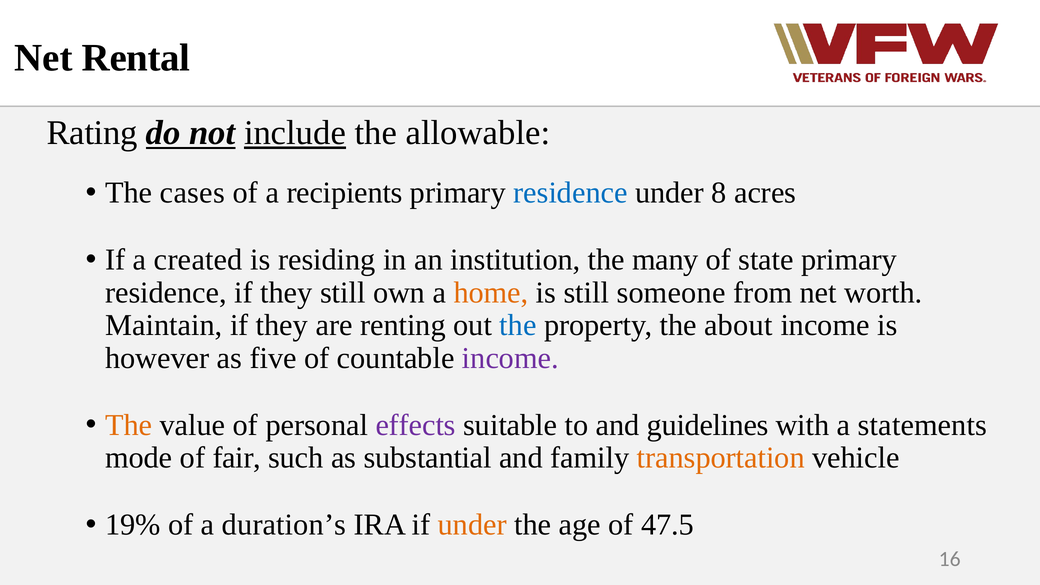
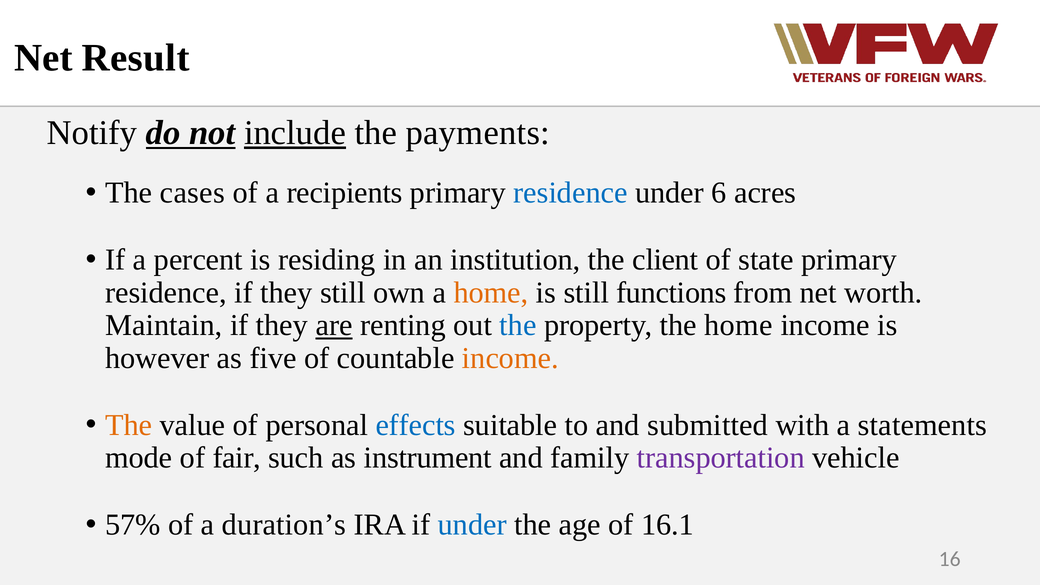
Rental: Rental -> Result
Rating: Rating -> Notify
allowable: allowable -> payments
8: 8 -> 6
created: created -> percent
many: many -> client
someone: someone -> functions
are underline: none -> present
the about: about -> home
income at (510, 358) colour: purple -> orange
effects colour: purple -> blue
guidelines: guidelines -> submitted
substantial: substantial -> instrument
transportation colour: orange -> purple
19%: 19% -> 57%
under at (472, 525) colour: orange -> blue
47.5: 47.5 -> 16.1
